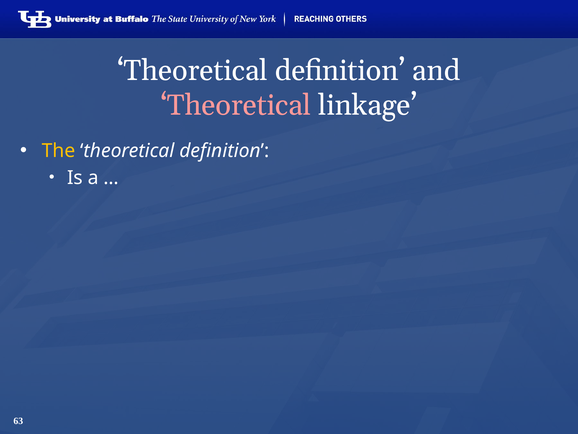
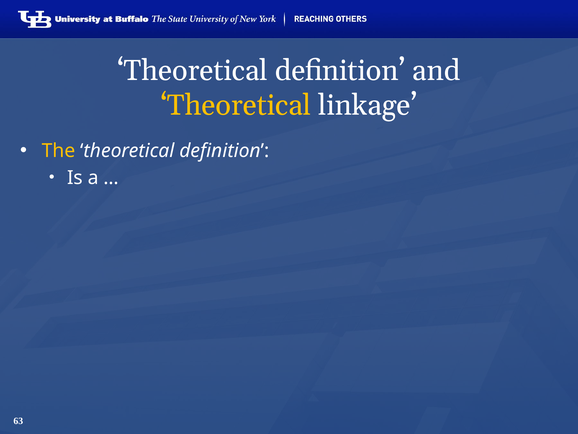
Theoretical at (236, 105) colour: pink -> yellow
